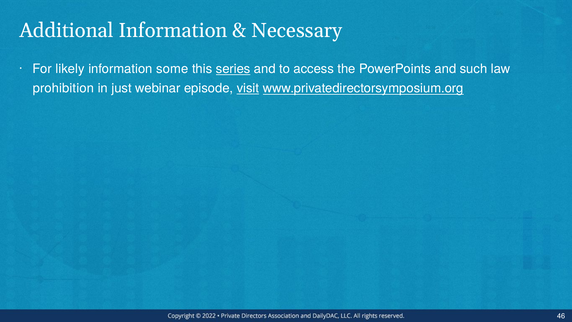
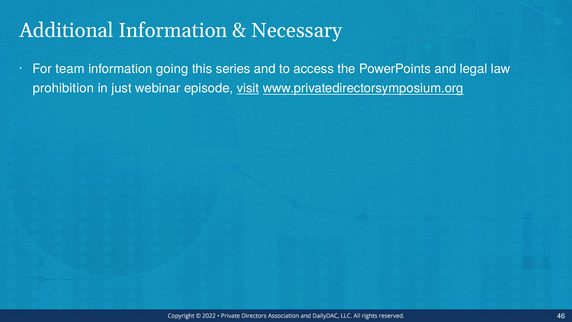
likely: likely -> team
some: some -> going
series underline: present -> none
such: such -> legal
